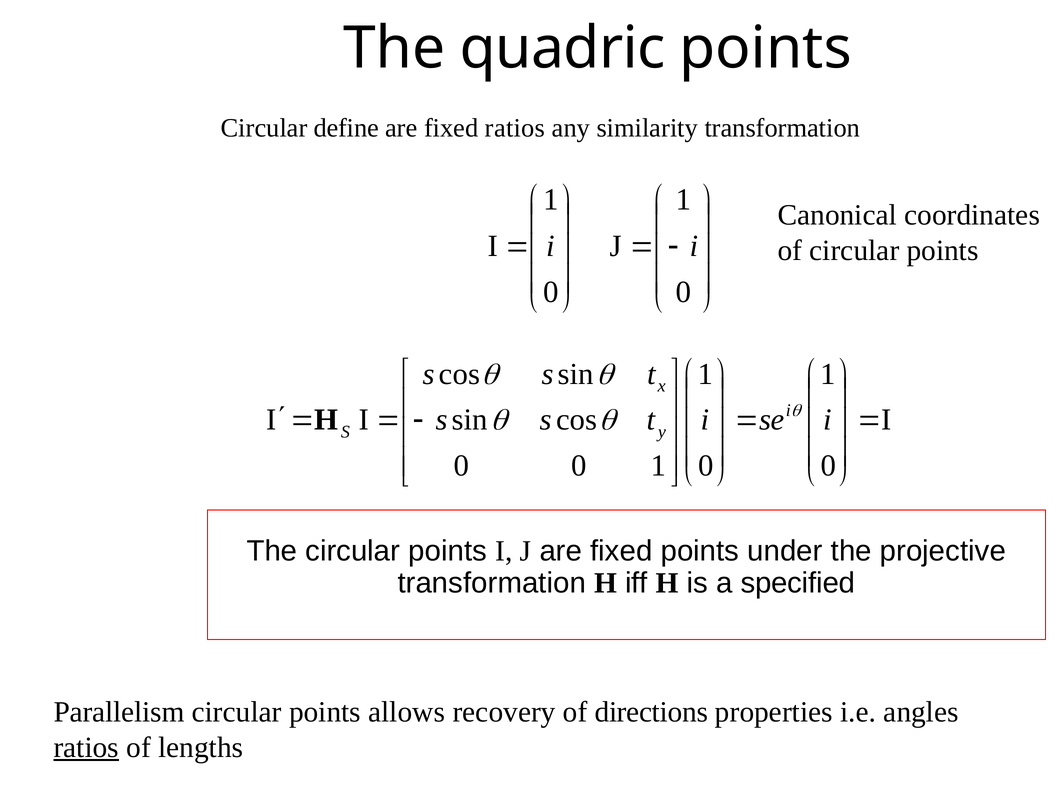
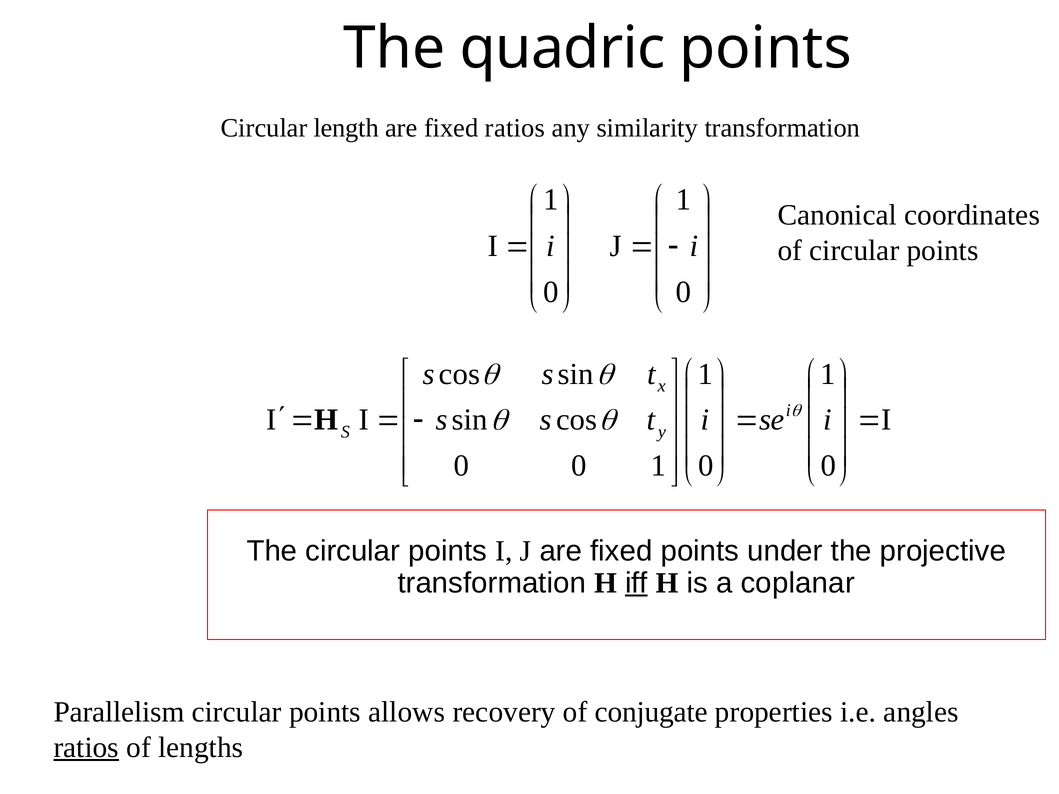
define: define -> length
iff underline: none -> present
specified: specified -> coplanar
directions: directions -> conjugate
